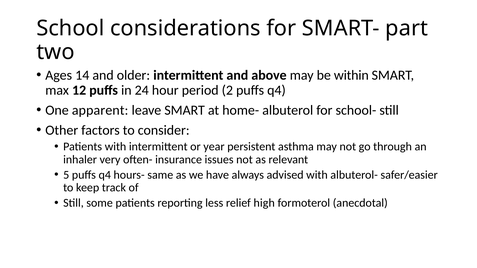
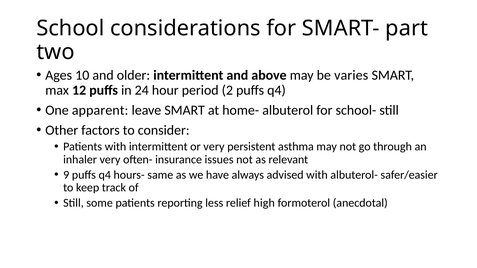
14: 14 -> 10
within: within -> varies
or year: year -> very
5: 5 -> 9
